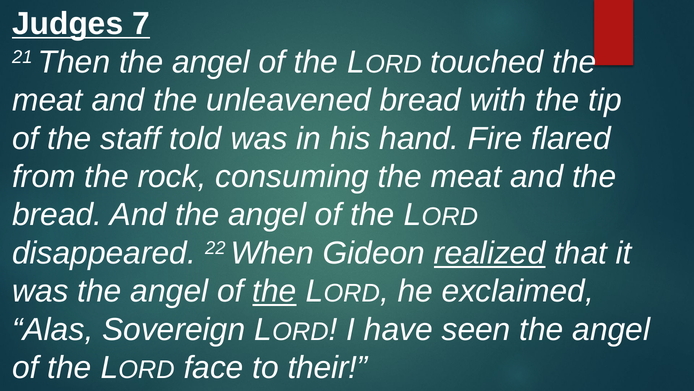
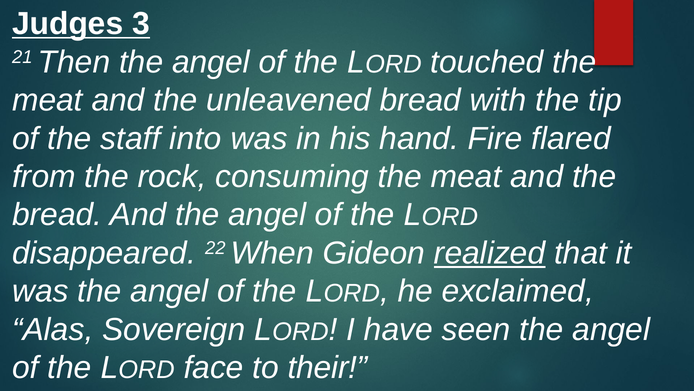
7: 7 -> 3
told: told -> into
the at (274, 291) underline: present -> none
